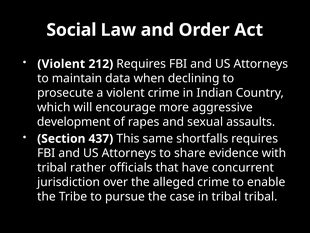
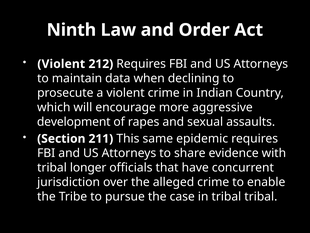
Social: Social -> Ninth
437: 437 -> 211
shortfalls: shortfalls -> epidemic
rather: rather -> longer
